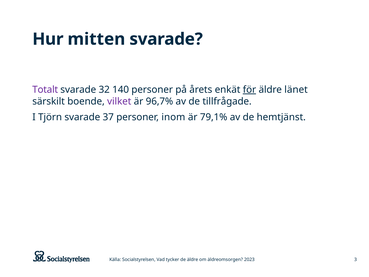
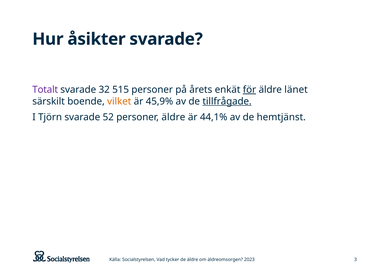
mitten: mitten -> åsikter
140: 140 -> 515
vilket colour: purple -> orange
96,7%: 96,7% -> 45,9%
tillfrågade underline: none -> present
37: 37 -> 52
personer inom: inom -> äldre
79,1%: 79,1% -> 44,1%
